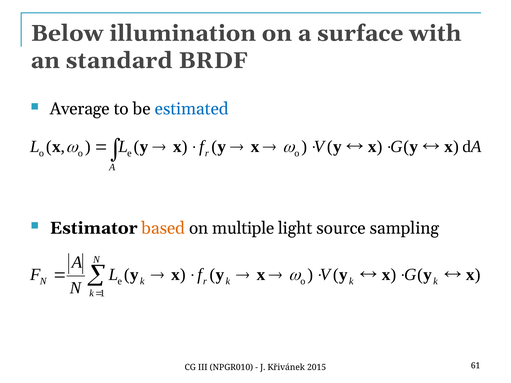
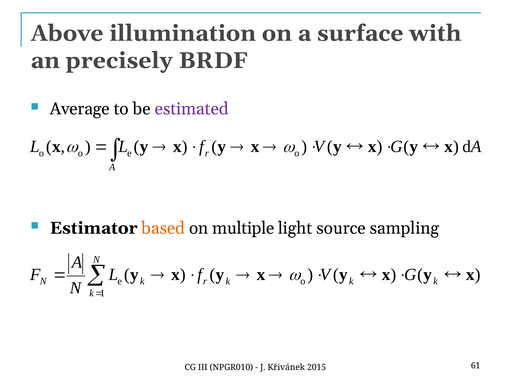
Below: Below -> Above
standard: standard -> precisely
estimated colour: blue -> purple
